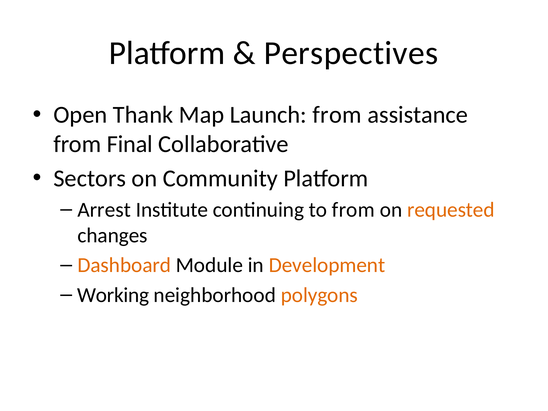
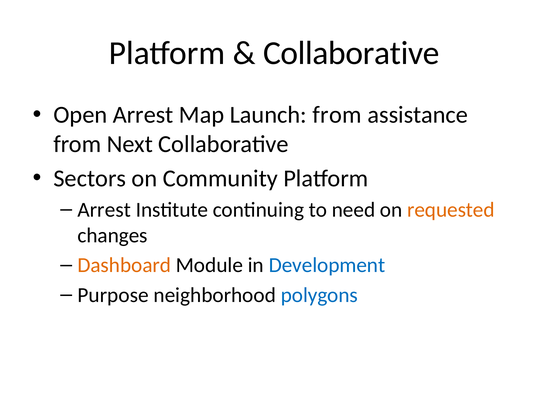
Perspectives at (351, 53): Perspectives -> Collaborative
Open Thank: Thank -> Arrest
Final: Final -> Next
to from: from -> need
Development colour: orange -> blue
Working: Working -> Purpose
polygons colour: orange -> blue
